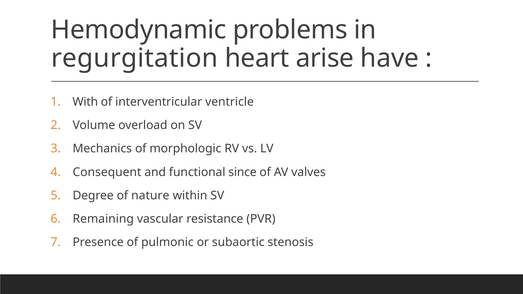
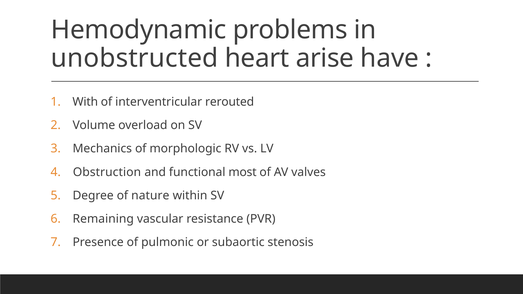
regurgitation: regurgitation -> unobstructed
ventricle: ventricle -> rerouted
Consequent: Consequent -> Obstruction
since: since -> most
